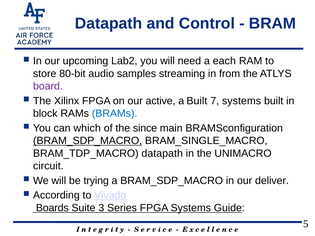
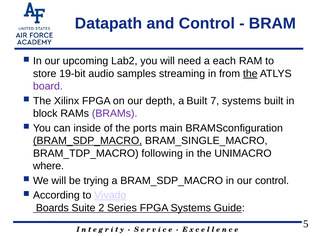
80-bit: 80-bit -> 19-bit
the at (250, 74) underline: none -> present
active: active -> depth
BRAMs colour: blue -> purple
which: which -> inside
since: since -> ports
BRAM_TDP_MACRO datapath: datapath -> following
circuit: circuit -> where
our deliver: deliver -> control
3: 3 -> 2
